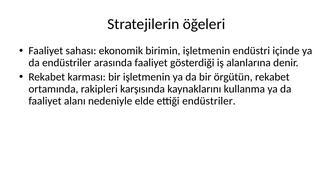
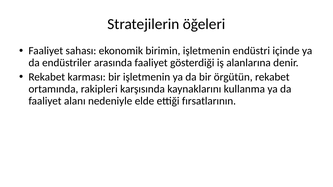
ettiği endüstriler: endüstriler -> fırsatlarının
